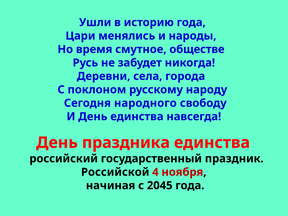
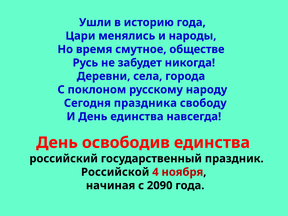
народного: народного -> праздника
праздника: праздника -> освободив
2045: 2045 -> 2090
